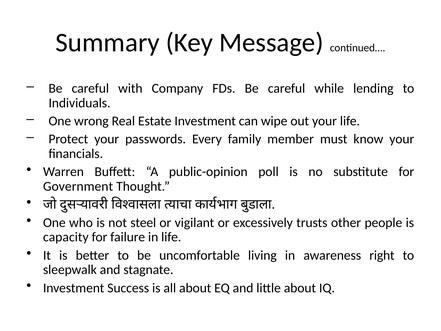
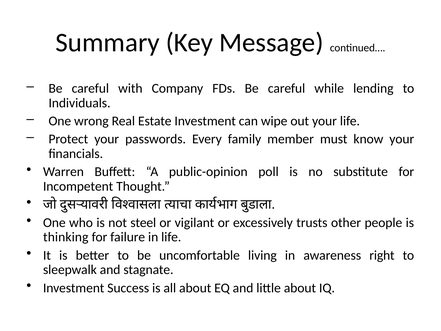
Government: Government -> Incompetent
capacity: capacity -> thinking
